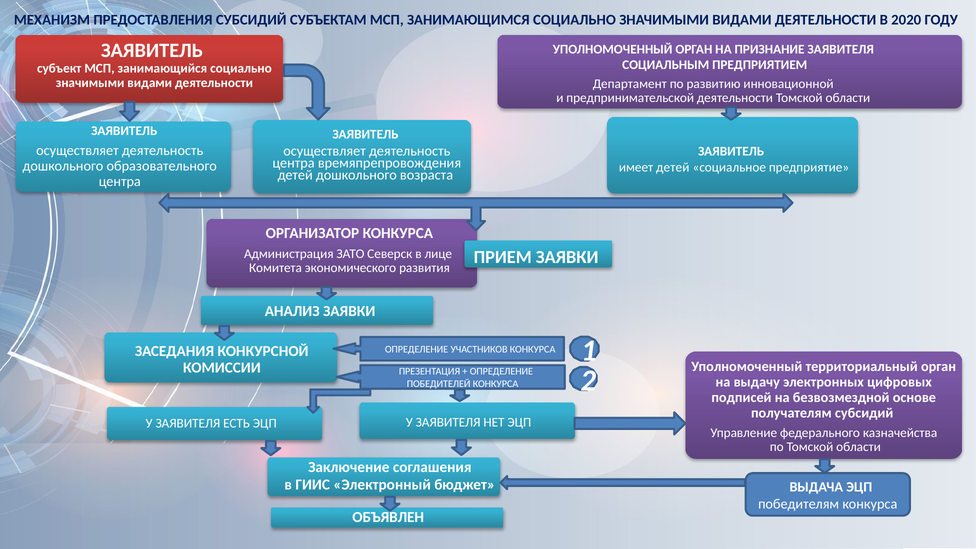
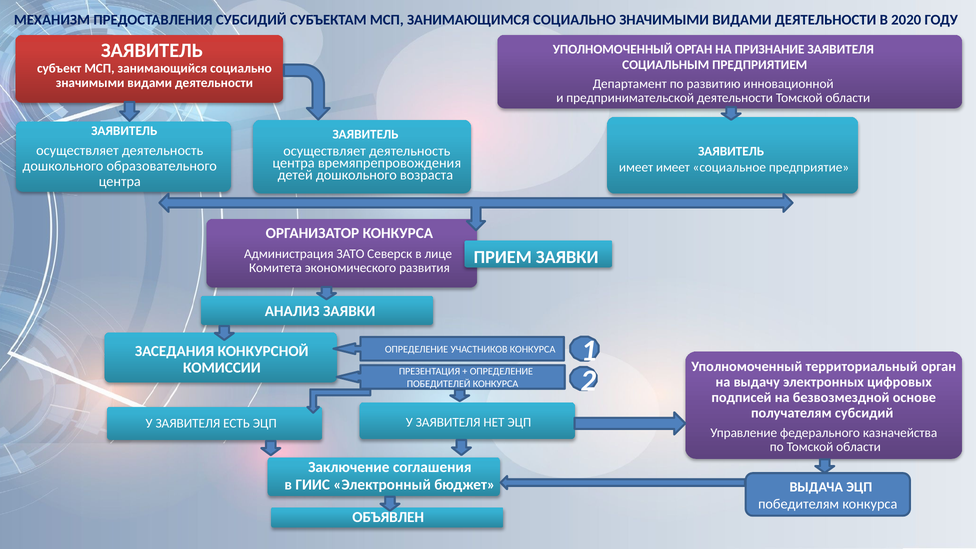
имеет детей: детей -> имеет
